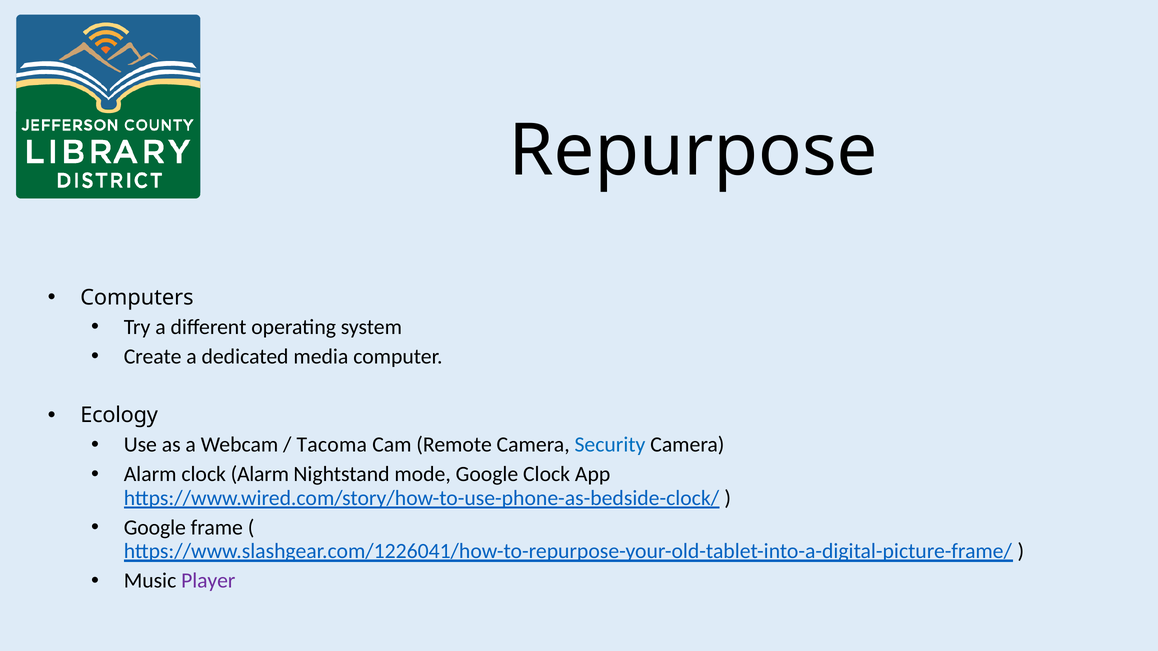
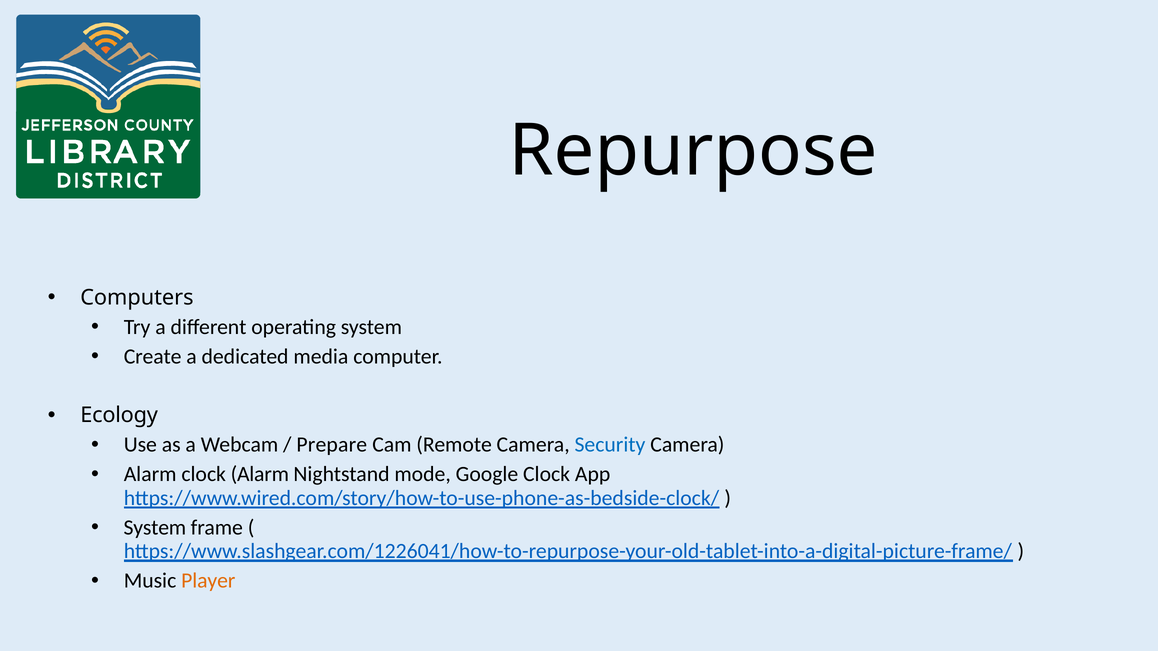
Tacoma: Tacoma -> Prepare
Google at (155, 528): Google -> System
Player colour: purple -> orange
